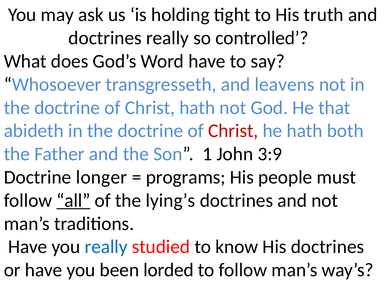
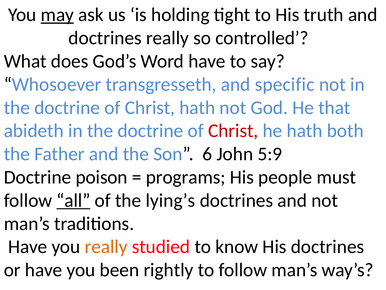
may underline: none -> present
leavens: leavens -> specific
1: 1 -> 6
3:9: 3:9 -> 5:9
longer: longer -> poison
really at (106, 246) colour: blue -> orange
lorded: lorded -> rightly
